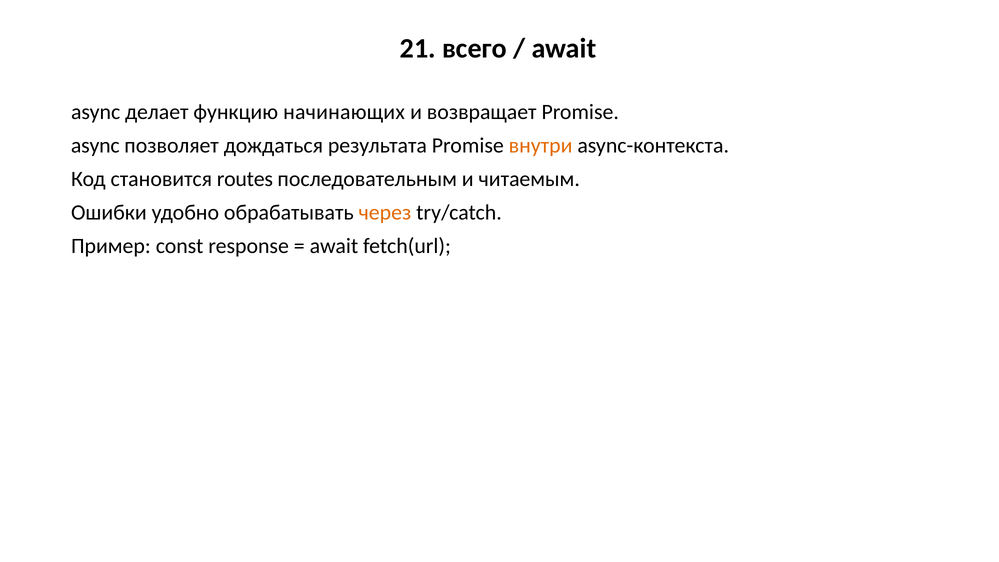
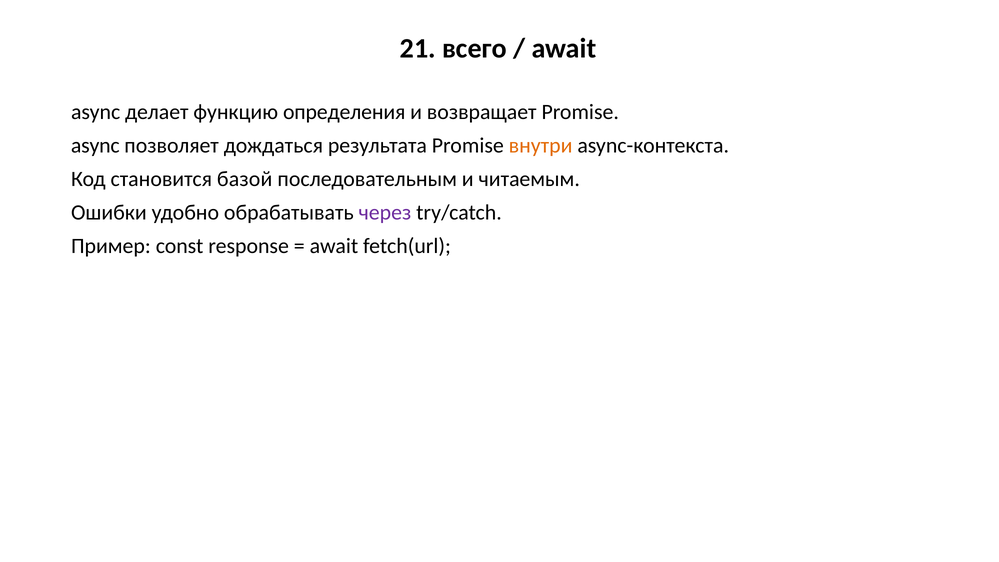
начинающих: начинающих -> определения
routes: routes -> базой
через colour: orange -> purple
